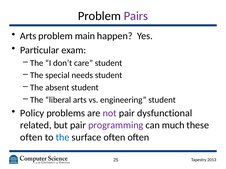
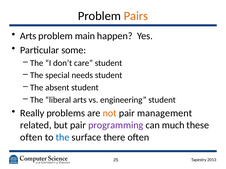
Pairs colour: purple -> orange
exam: exam -> some
Policy: Policy -> Really
not colour: purple -> orange
dysfunctional: dysfunctional -> management
surface often: often -> there
